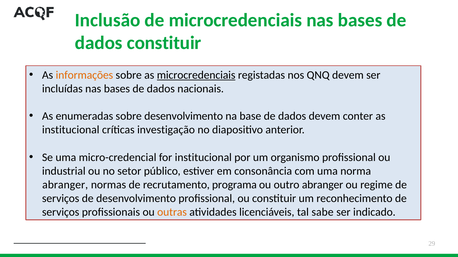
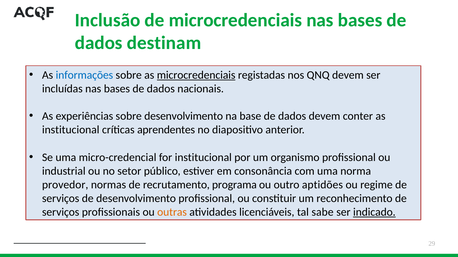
dados constituir: constituir -> destinam
informações colour: orange -> blue
enumeradas: enumeradas -> experiências
investigação: investigação -> aprendentes
abranger at (65, 185): abranger -> provedor
outro abranger: abranger -> aptidões
indicado underline: none -> present
